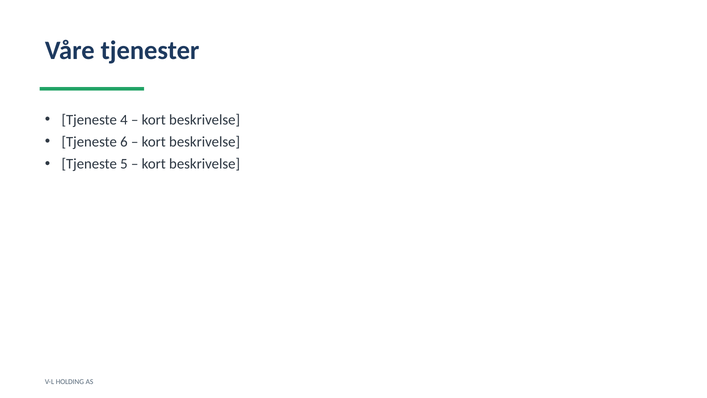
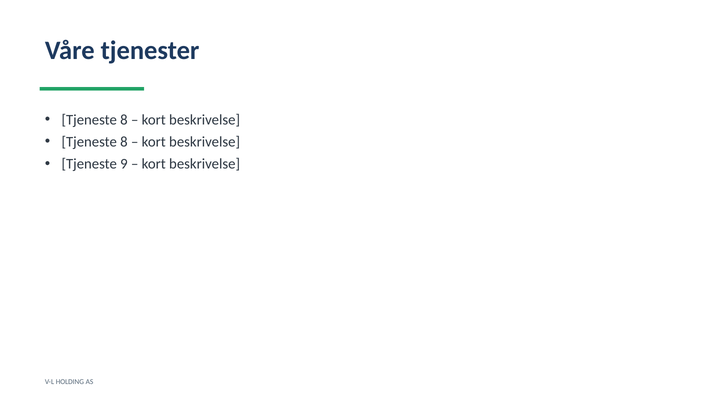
4 at (124, 120): 4 -> 8
6 at (124, 142): 6 -> 8
5: 5 -> 9
